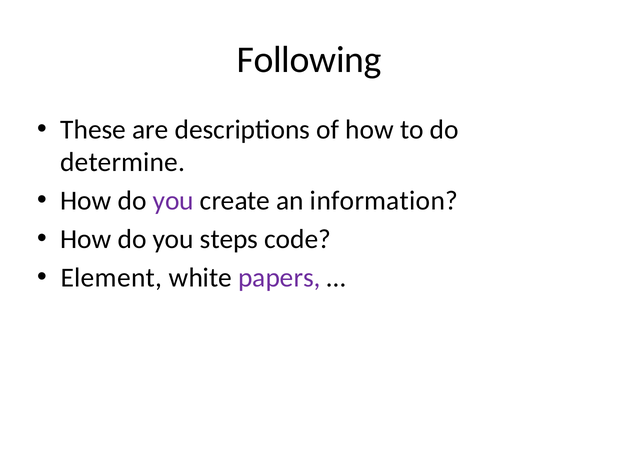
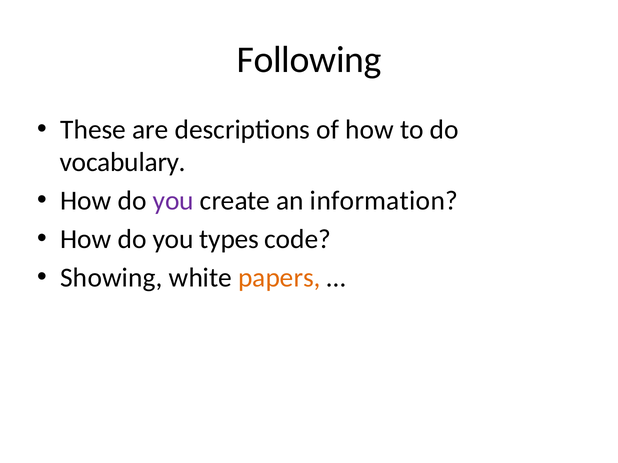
determine: determine -> vocabulary
steps: steps -> types
Element: Element -> Showing
papers colour: purple -> orange
